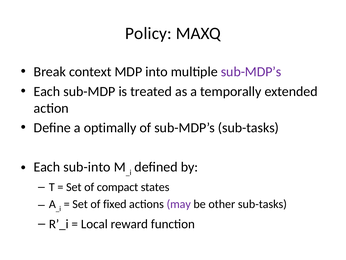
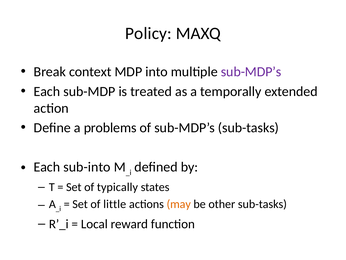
optimally: optimally -> problems
compact: compact -> typically
fixed: fixed -> little
may colour: purple -> orange
